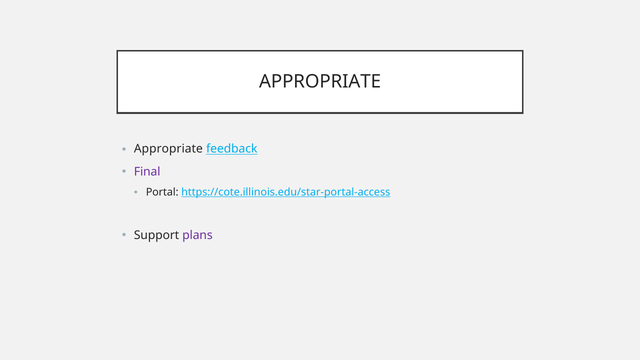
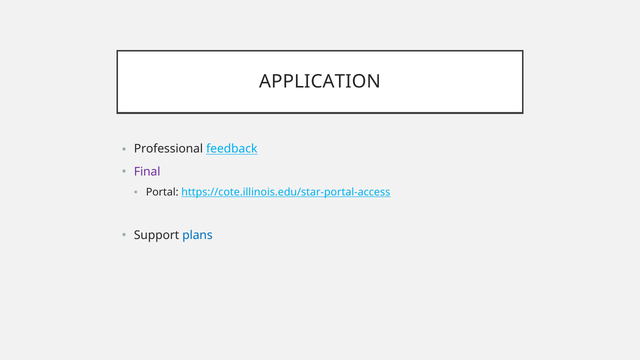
APPROPRIATE at (320, 82): APPROPRIATE -> APPLICATION
Appropriate at (168, 149): Appropriate -> Professional
plans colour: purple -> blue
